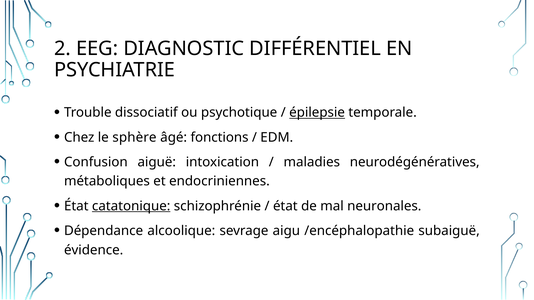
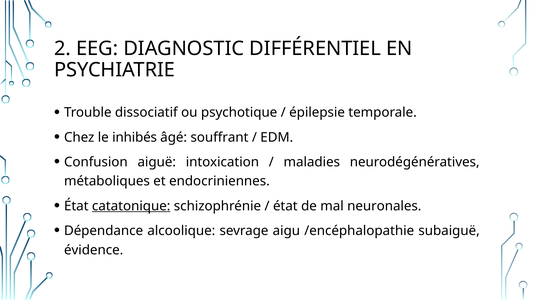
épilepsie underline: present -> none
sphère: sphère -> inhibés
fonctions: fonctions -> souffrant
